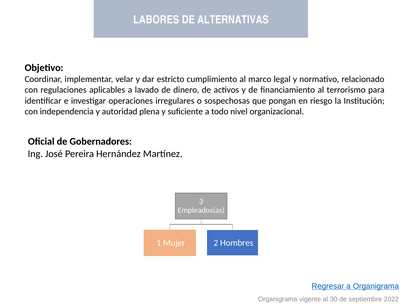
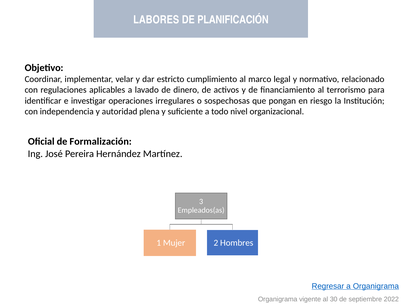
ALTERNATIVAS: ALTERNATIVAS -> PLANIFICACIÓN
Gobernadores: Gobernadores -> Formalización
